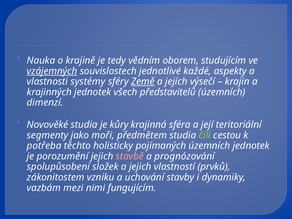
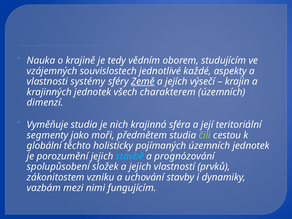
vzájemných underline: present -> none
představitelů: představitelů -> charakterem
Novověké: Novověké -> Vyměňuje
kůry: kůry -> nich
potřeba: potřeba -> globální
stavbě colour: pink -> light blue
